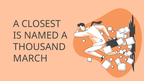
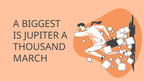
CLOSEST: CLOSEST -> BIGGEST
NAMED: NAMED -> JUPITER
